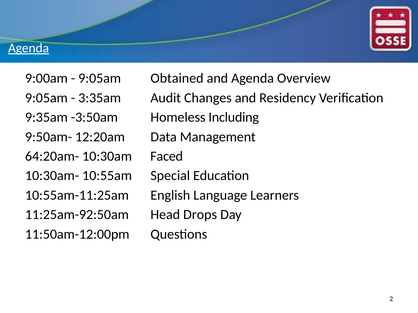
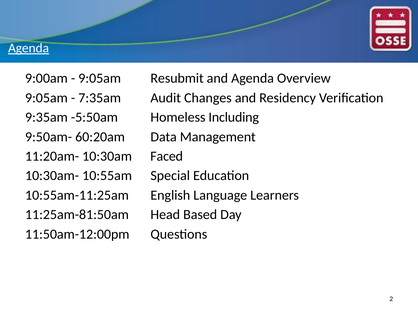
Obtained: Obtained -> Resubmit
3:35am: 3:35am -> 7:35am
-3:50am: -3:50am -> -5:50am
12:20am: 12:20am -> 60:20am
64:20am-: 64:20am- -> 11:20am-
11:25am-92:50am: 11:25am-92:50am -> 11:25am-81:50am
Drops: Drops -> Based
